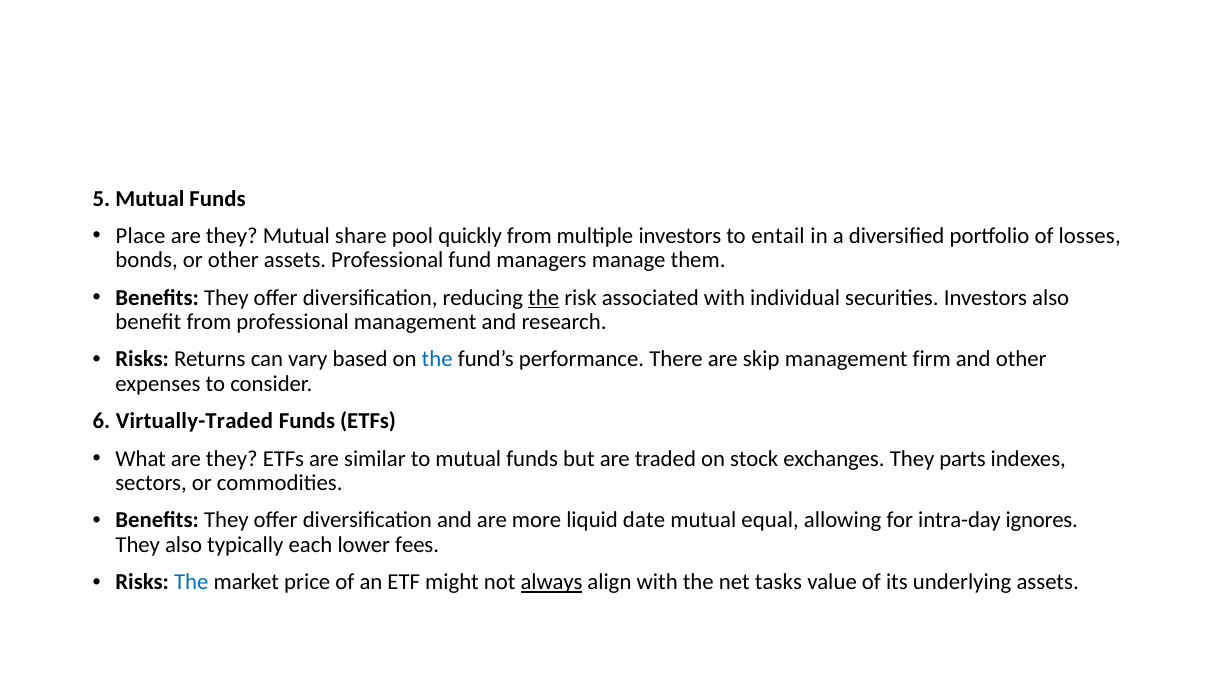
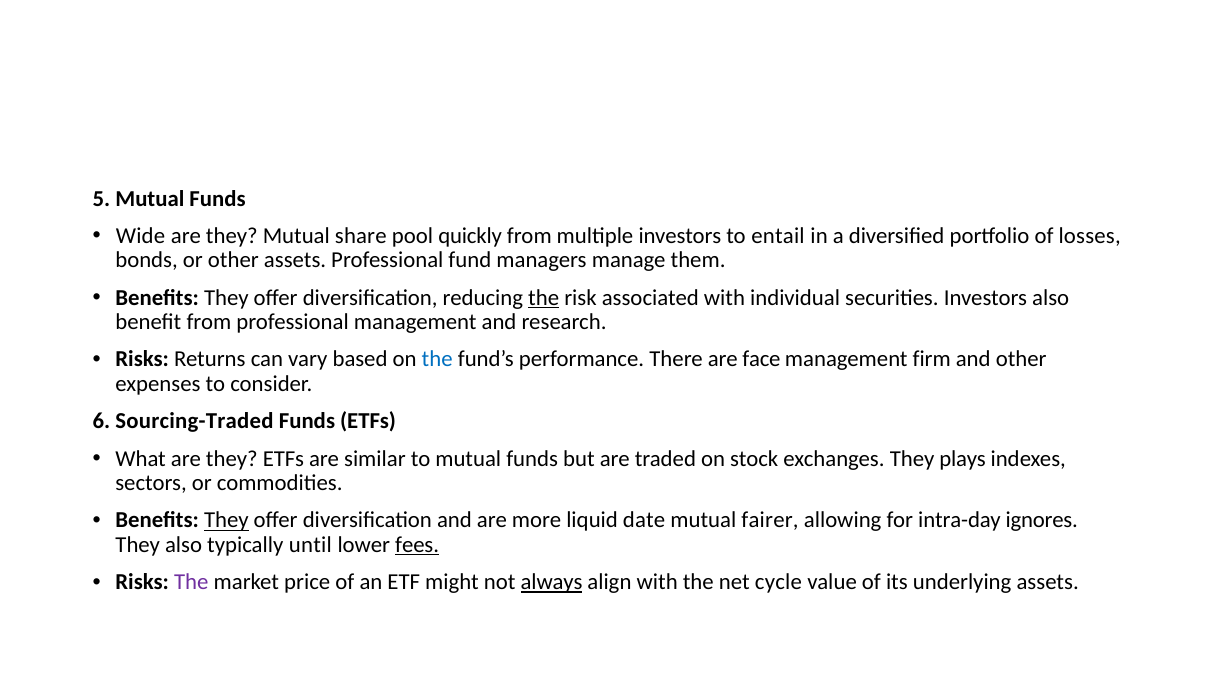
Place: Place -> Wide
skip: skip -> face
Virtually-Traded: Virtually-Traded -> Sourcing-Traded
parts: parts -> plays
They at (226, 521) underline: none -> present
equal: equal -> fairer
each: each -> until
fees underline: none -> present
The at (191, 583) colour: blue -> purple
tasks: tasks -> cycle
